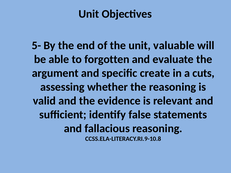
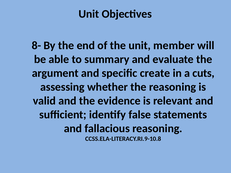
5-: 5- -> 8-
valuable: valuable -> member
forgotten: forgotten -> summary
